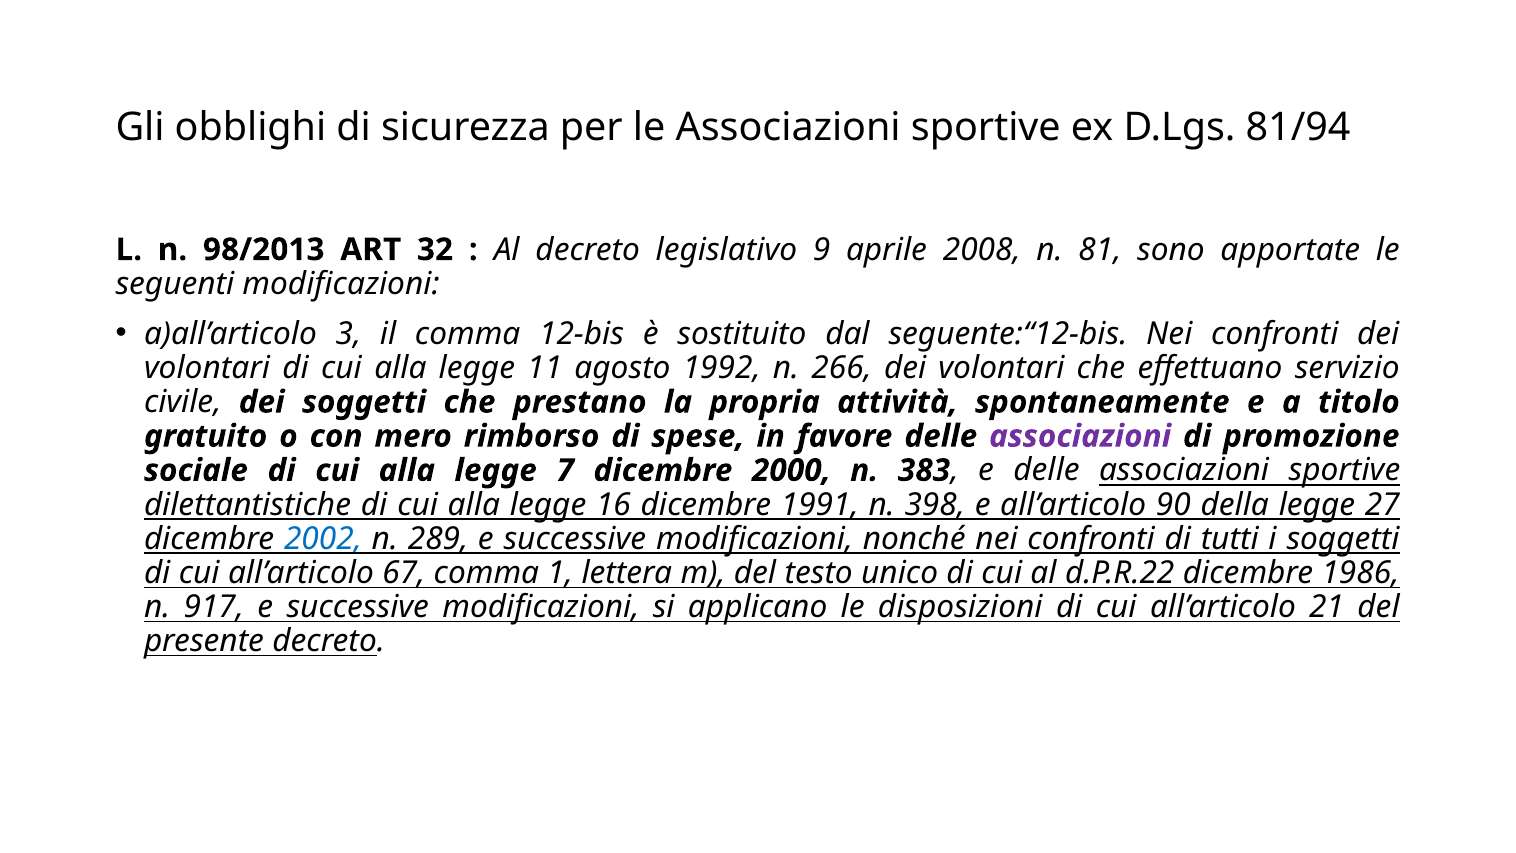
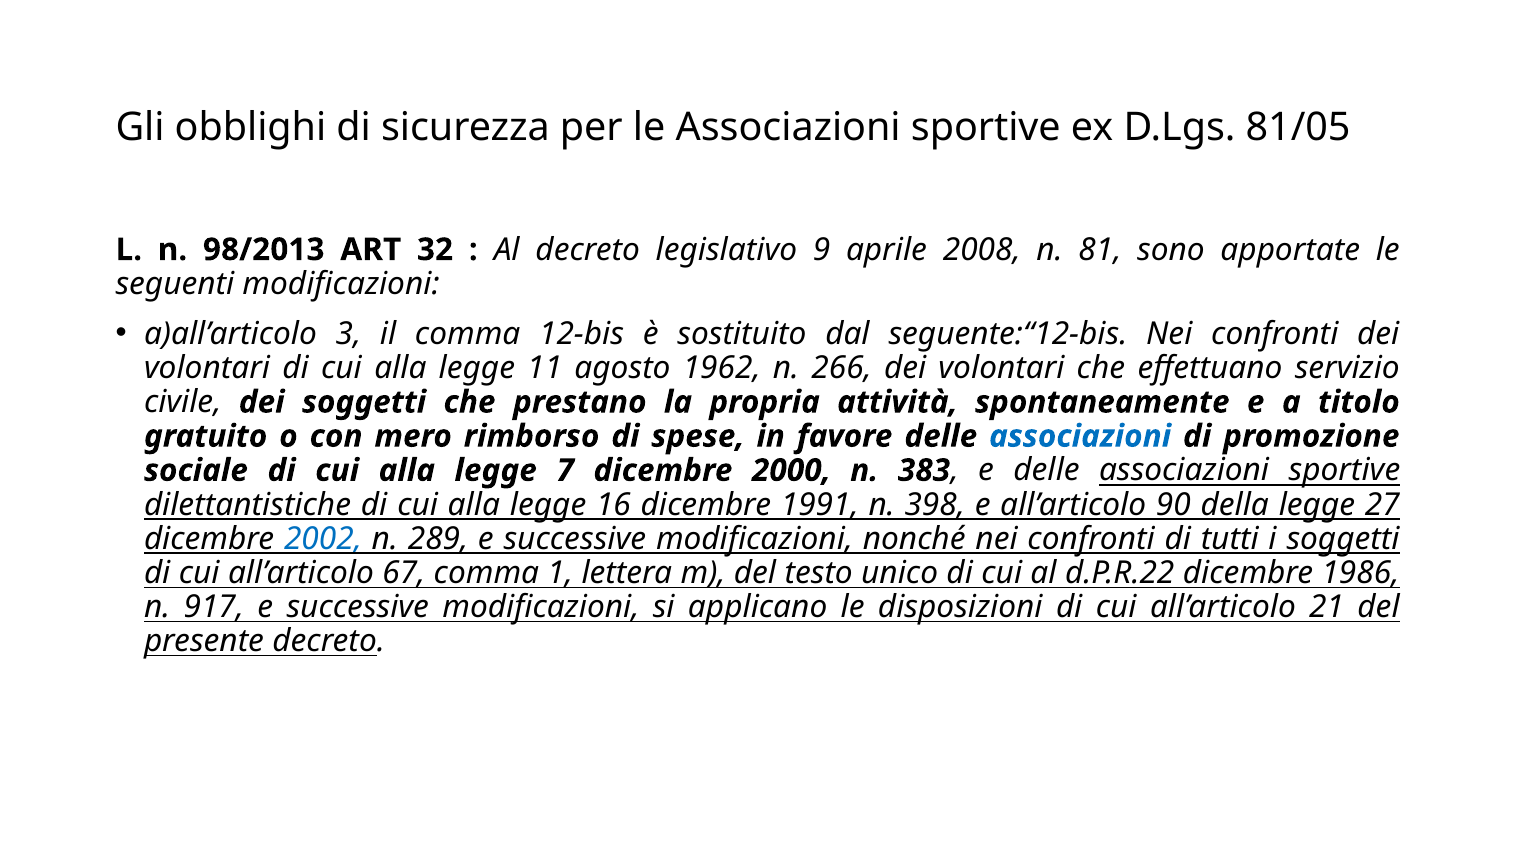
81/94: 81/94 -> 81/05
1992: 1992 -> 1962
associazioni at (1080, 436) colour: purple -> blue
